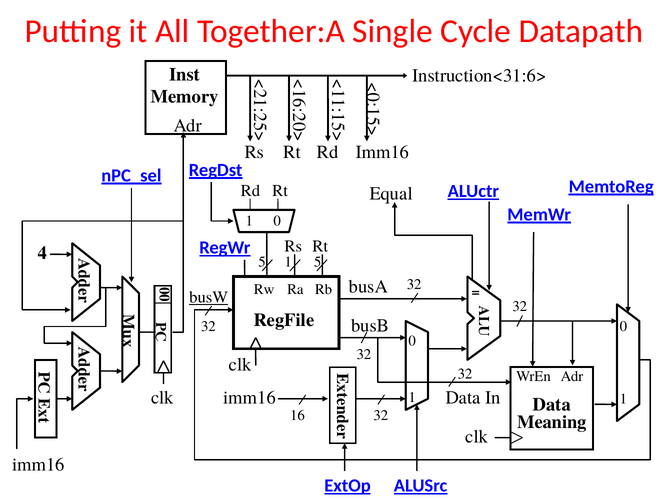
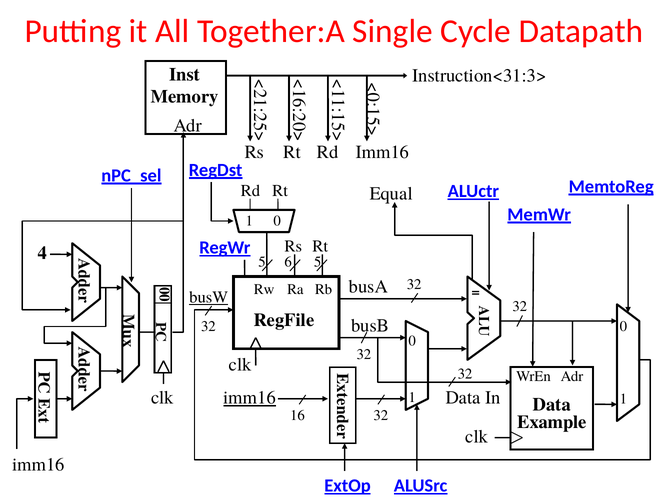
Instruction<31:6>: Instruction<31:6> -> Instruction<31:3>
5 1: 1 -> 6
imm16 at (250, 398) underline: none -> present
Meaning: Meaning -> Example
